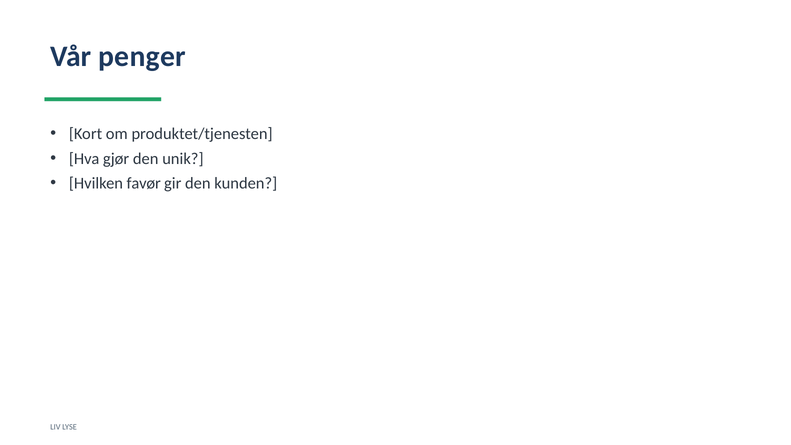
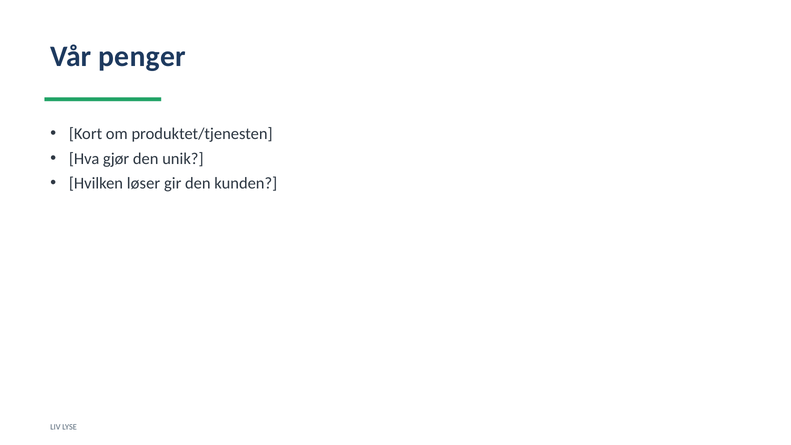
favør: favør -> løser
